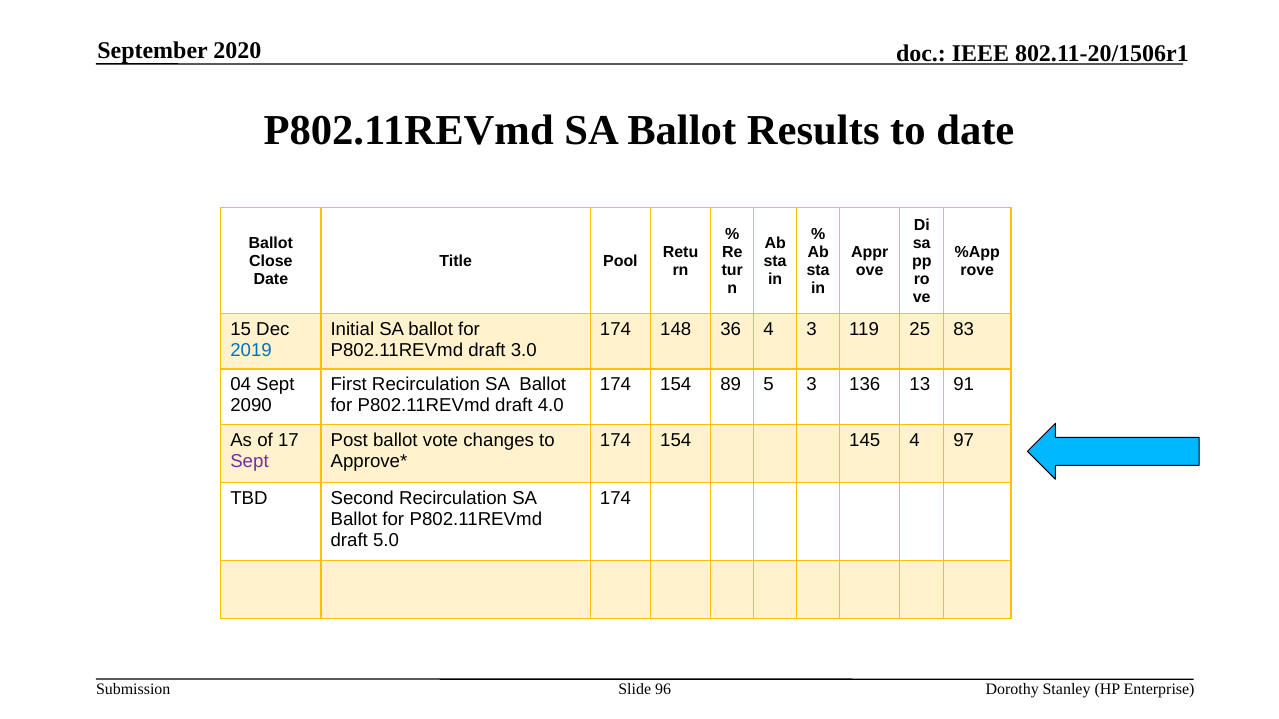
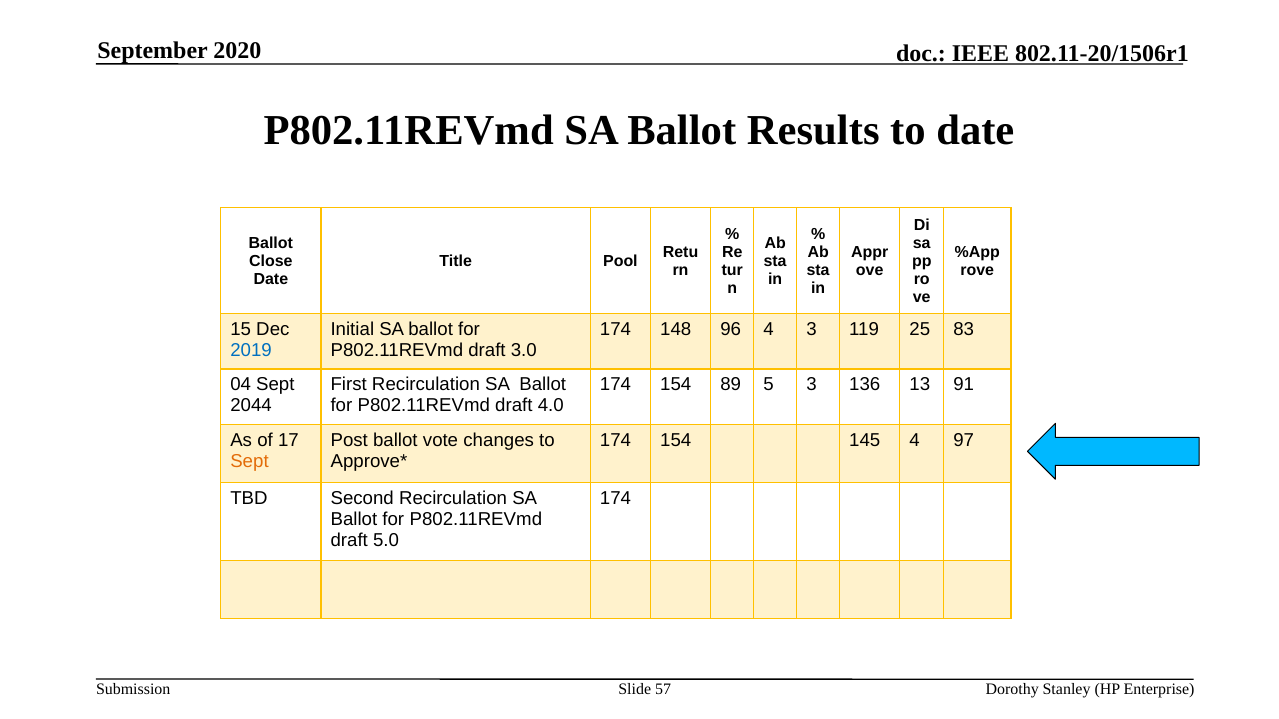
36: 36 -> 96
2090: 2090 -> 2044
Sept at (249, 461) colour: purple -> orange
96: 96 -> 57
